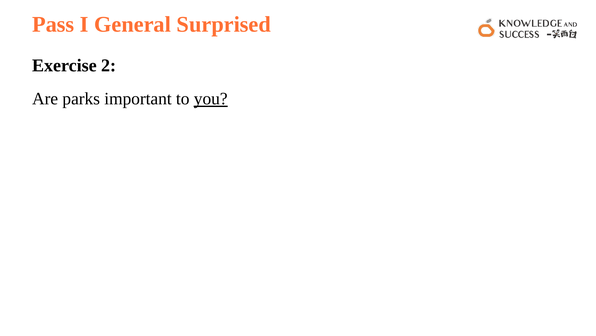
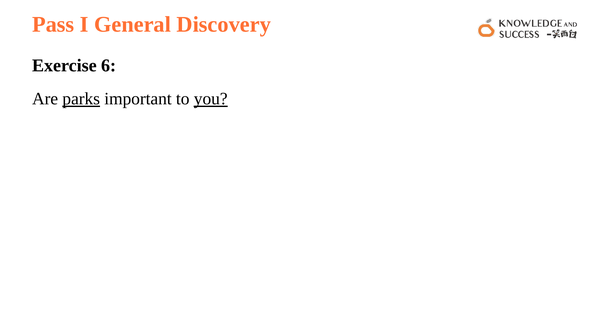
Surprised: Surprised -> Discovery
2: 2 -> 6
parks underline: none -> present
